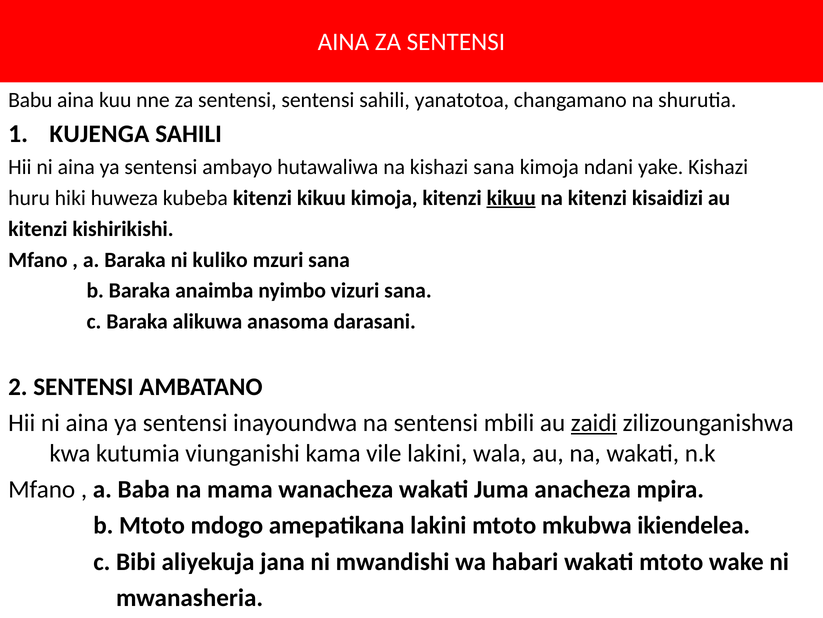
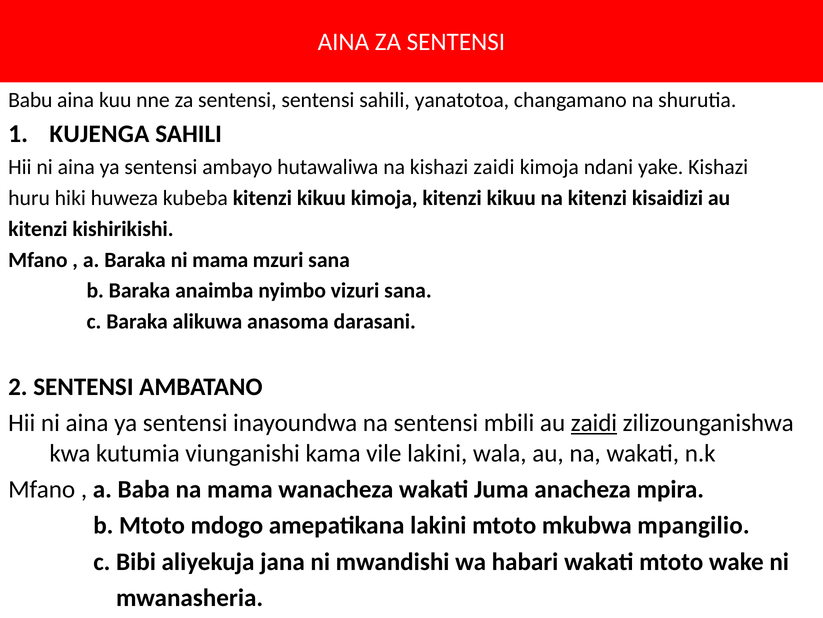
kishazi sana: sana -> zaidi
kikuu at (511, 198) underline: present -> none
ni kuliko: kuliko -> mama
ikiendelea: ikiendelea -> mpangilio
